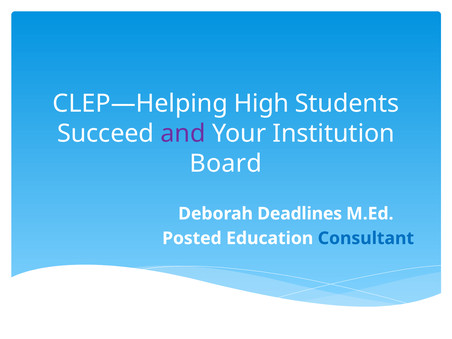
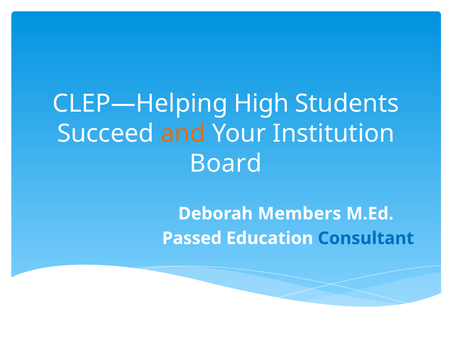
and colour: purple -> orange
Deadlines: Deadlines -> Members
Posted: Posted -> Passed
